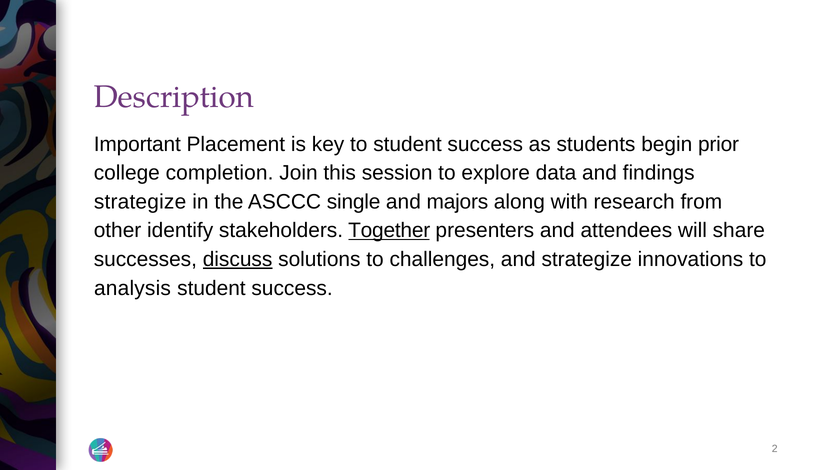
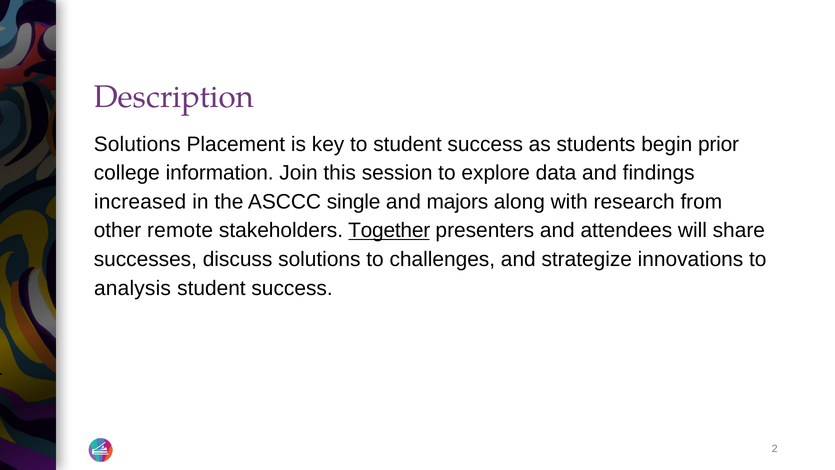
Important at (137, 144): Important -> Solutions
completion: completion -> information
strategize at (140, 202): strategize -> increased
identify: identify -> remote
discuss underline: present -> none
